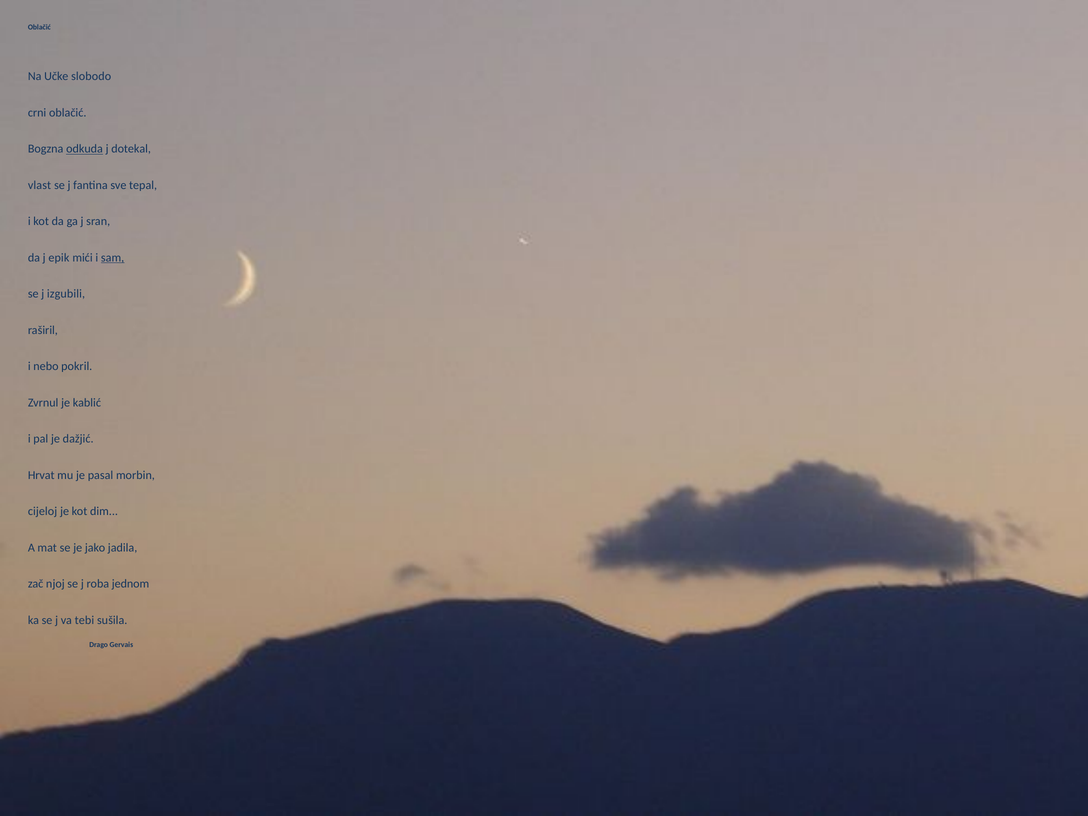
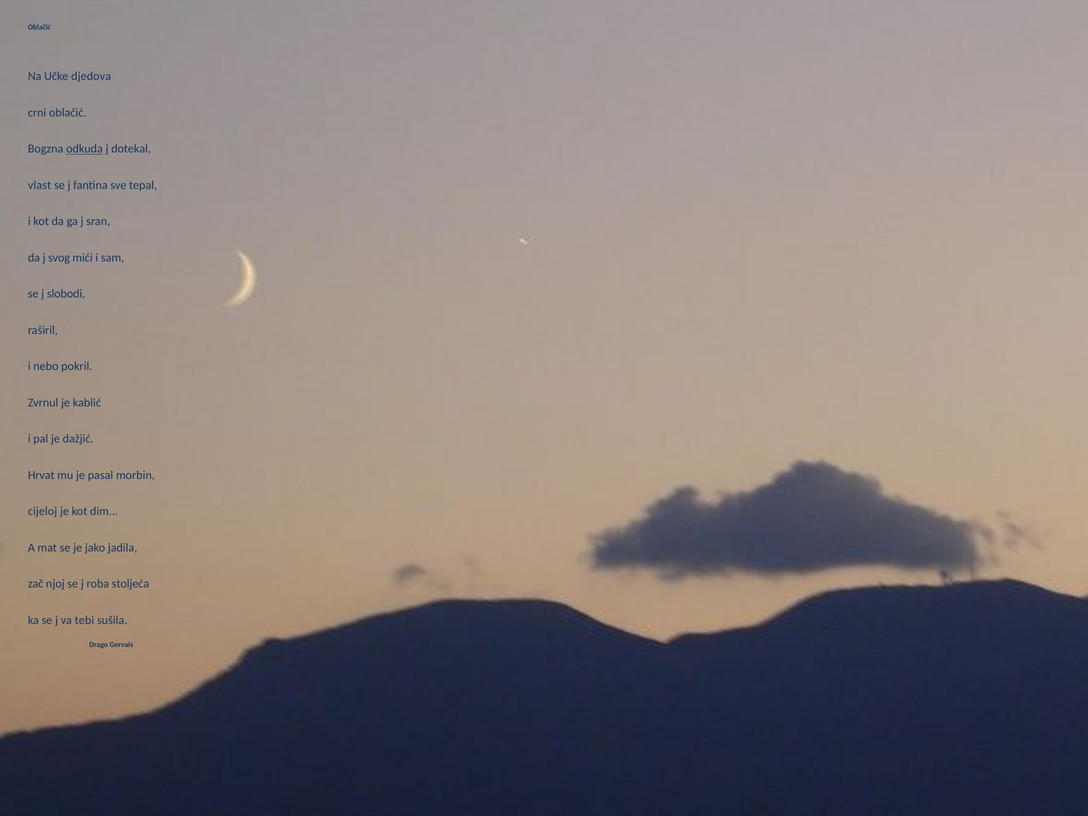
slobodo: slobodo -> djedova
epik: epik -> svog
sam underline: present -> none
izgubili: izgubili -> slobodi
jednom: jednom -> stoljeća
